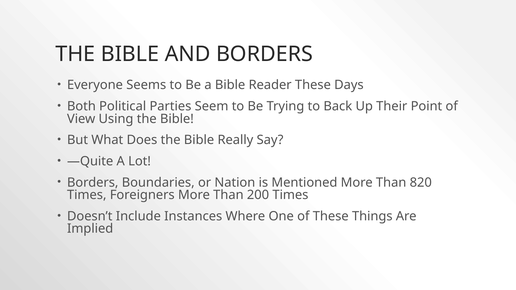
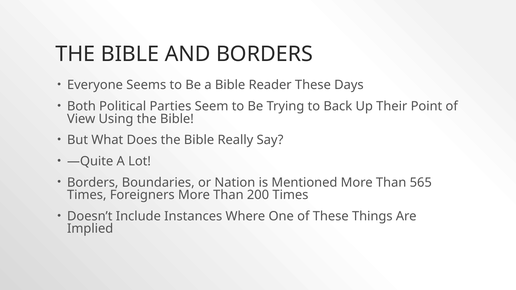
820: 820 -> 565
